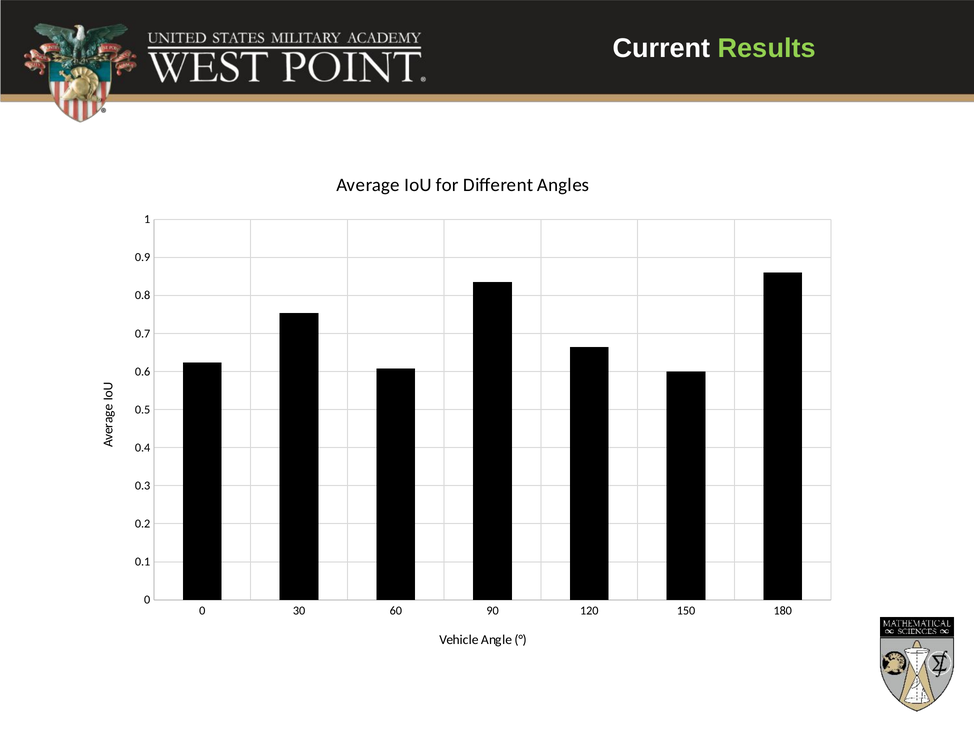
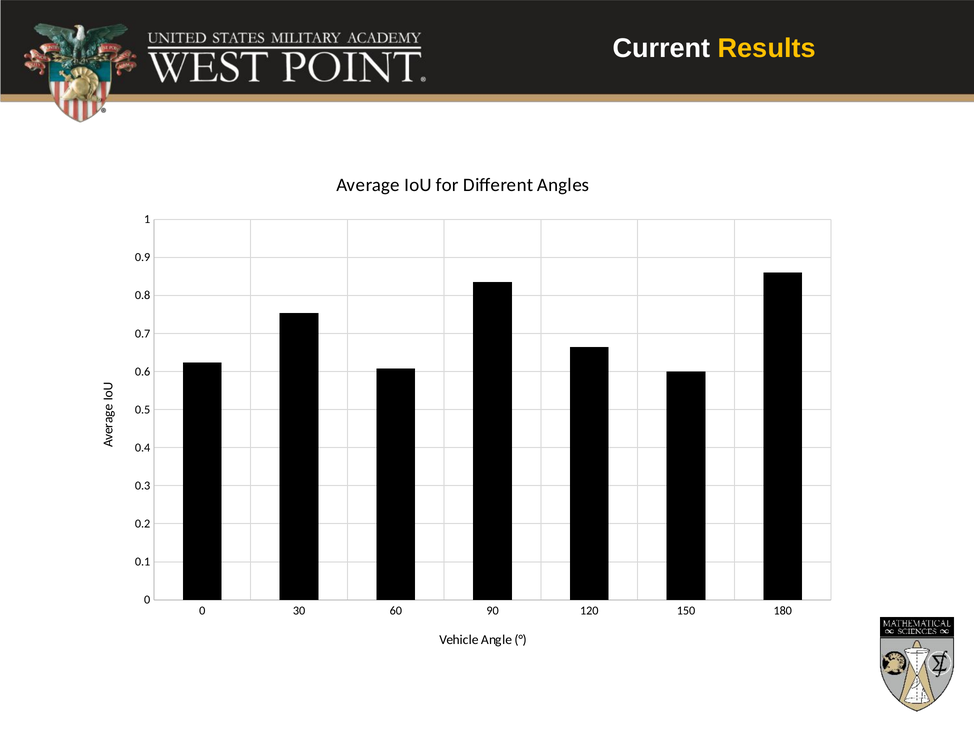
Results colour: light green -> yellow
